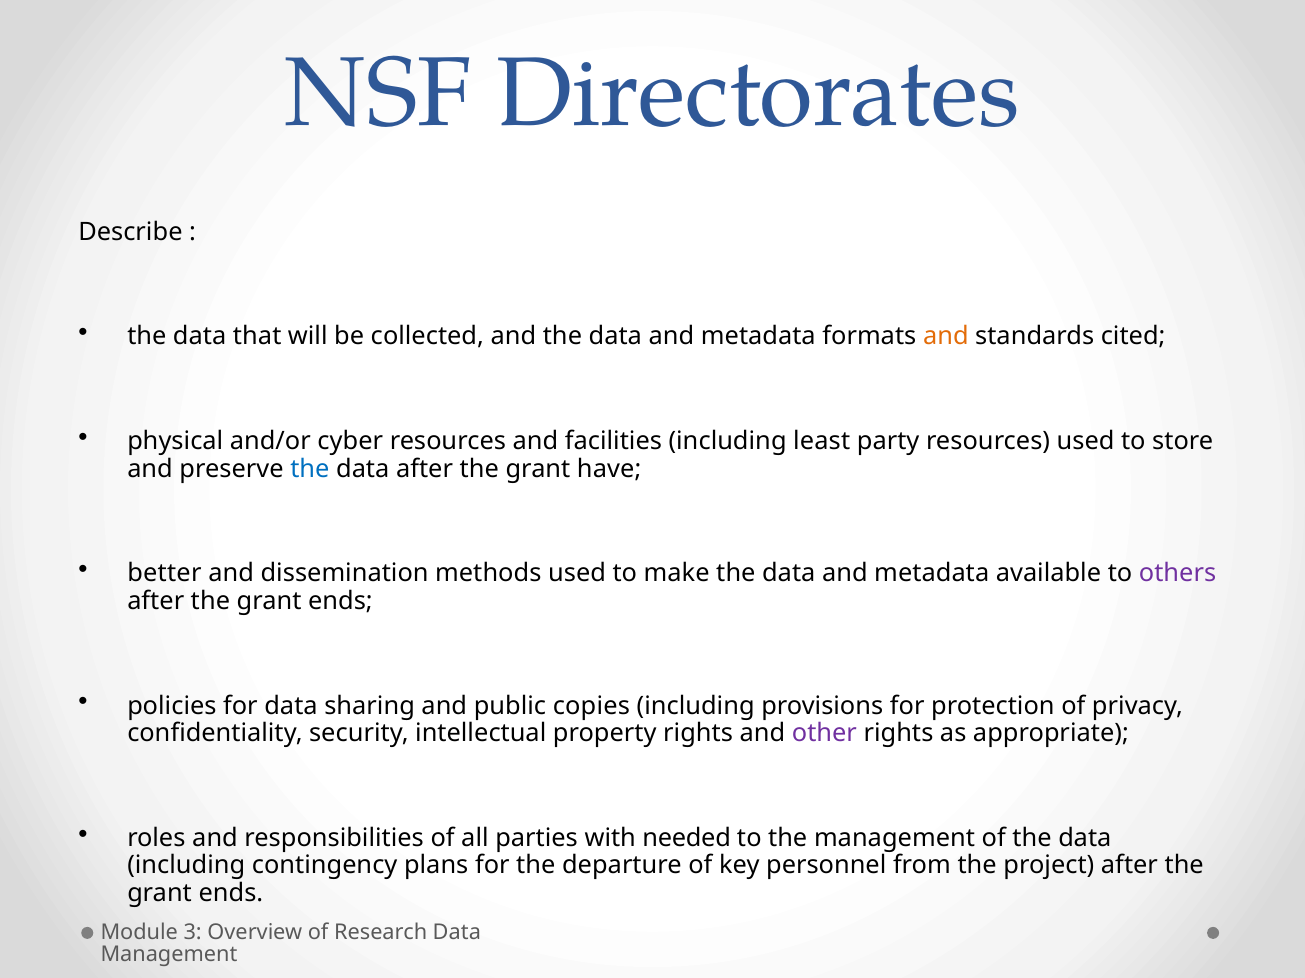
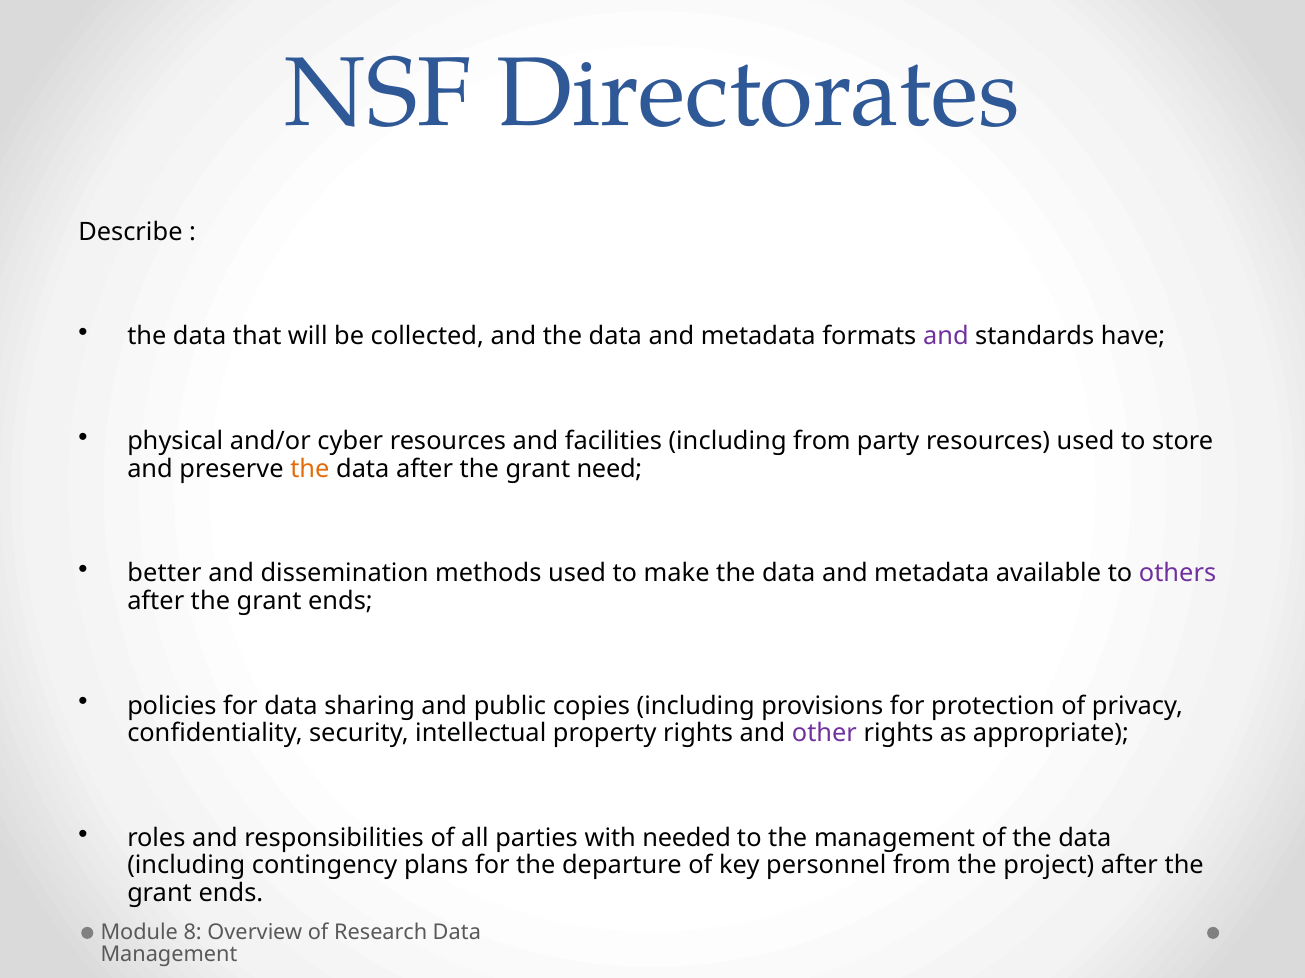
and at (946, 337) colour: orange -> purple
cited: cited -> have
including least: least -> from
the at (310, 469) colour: blue -> orange
have: have -> need
3: 3 -> 8
